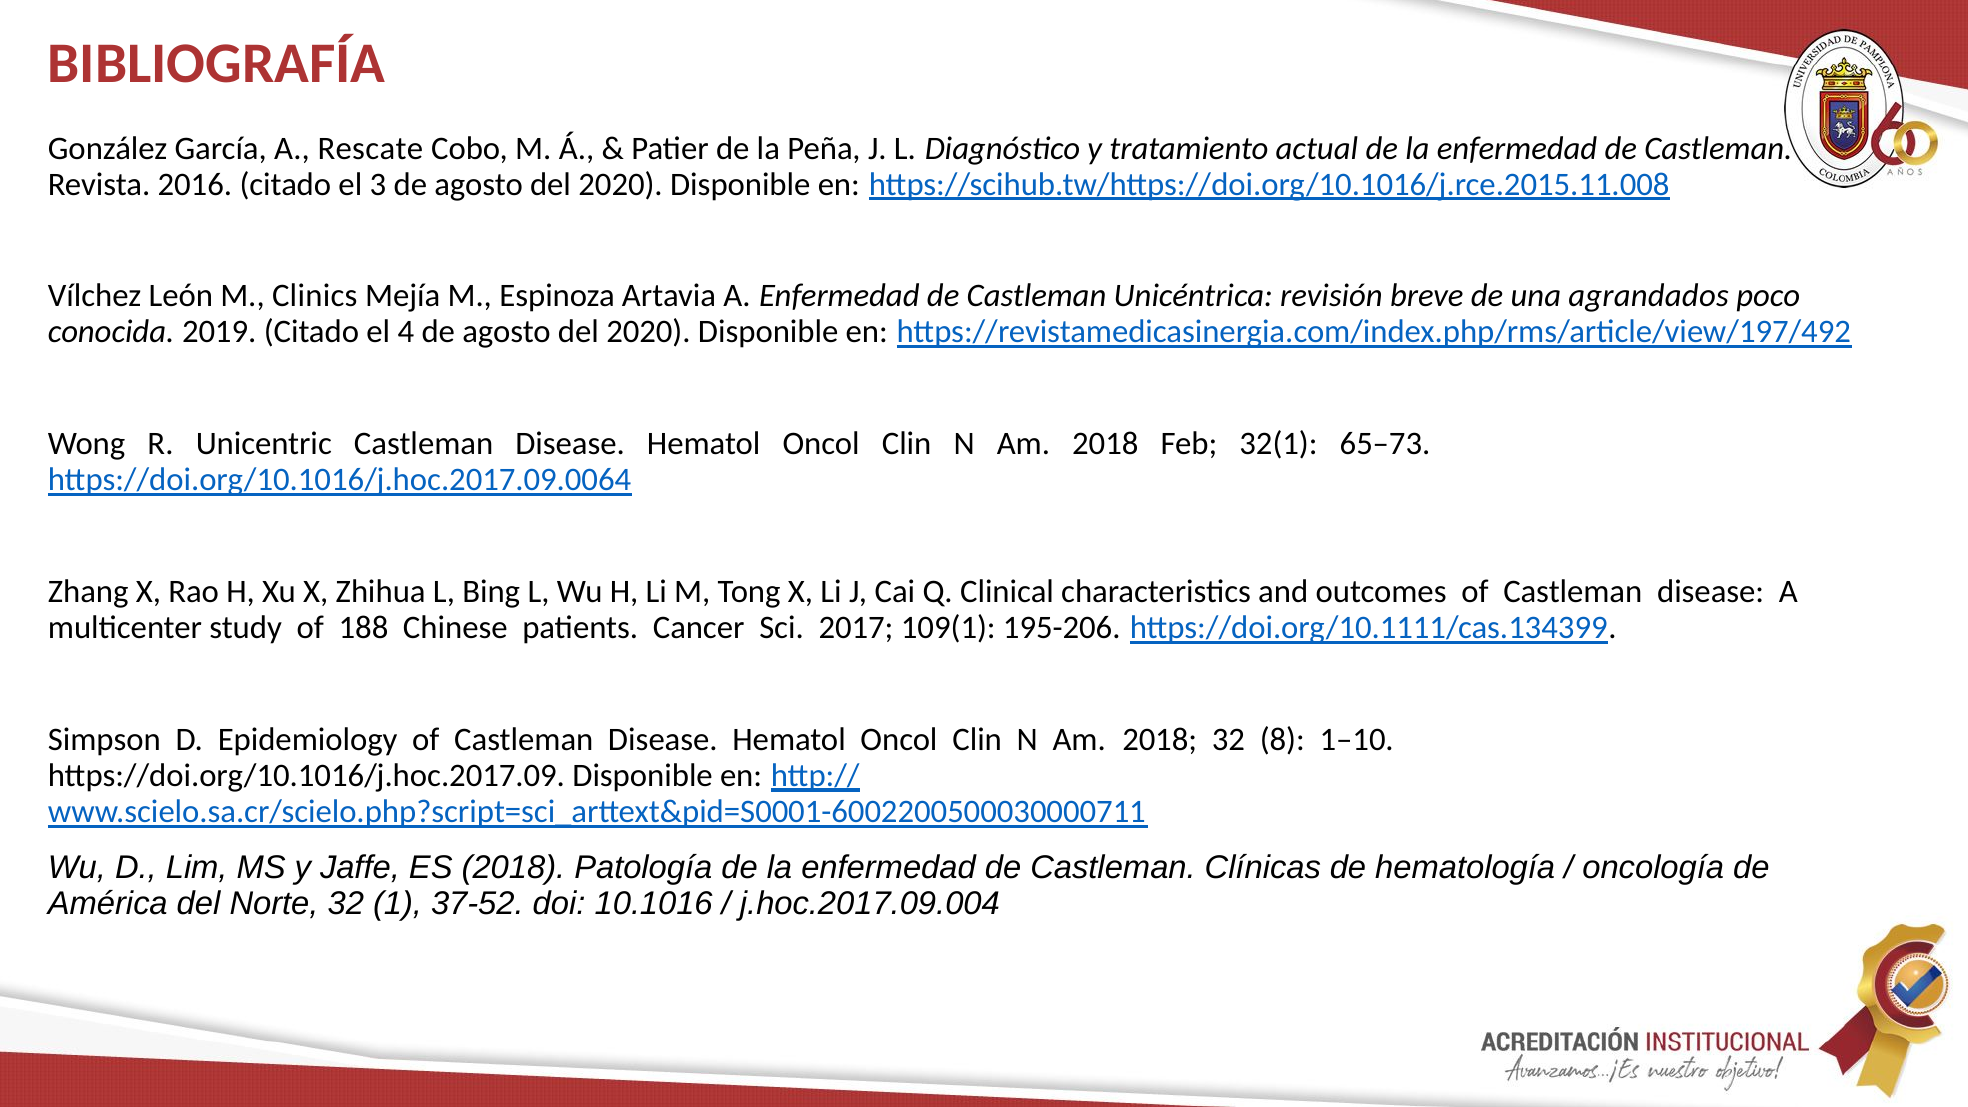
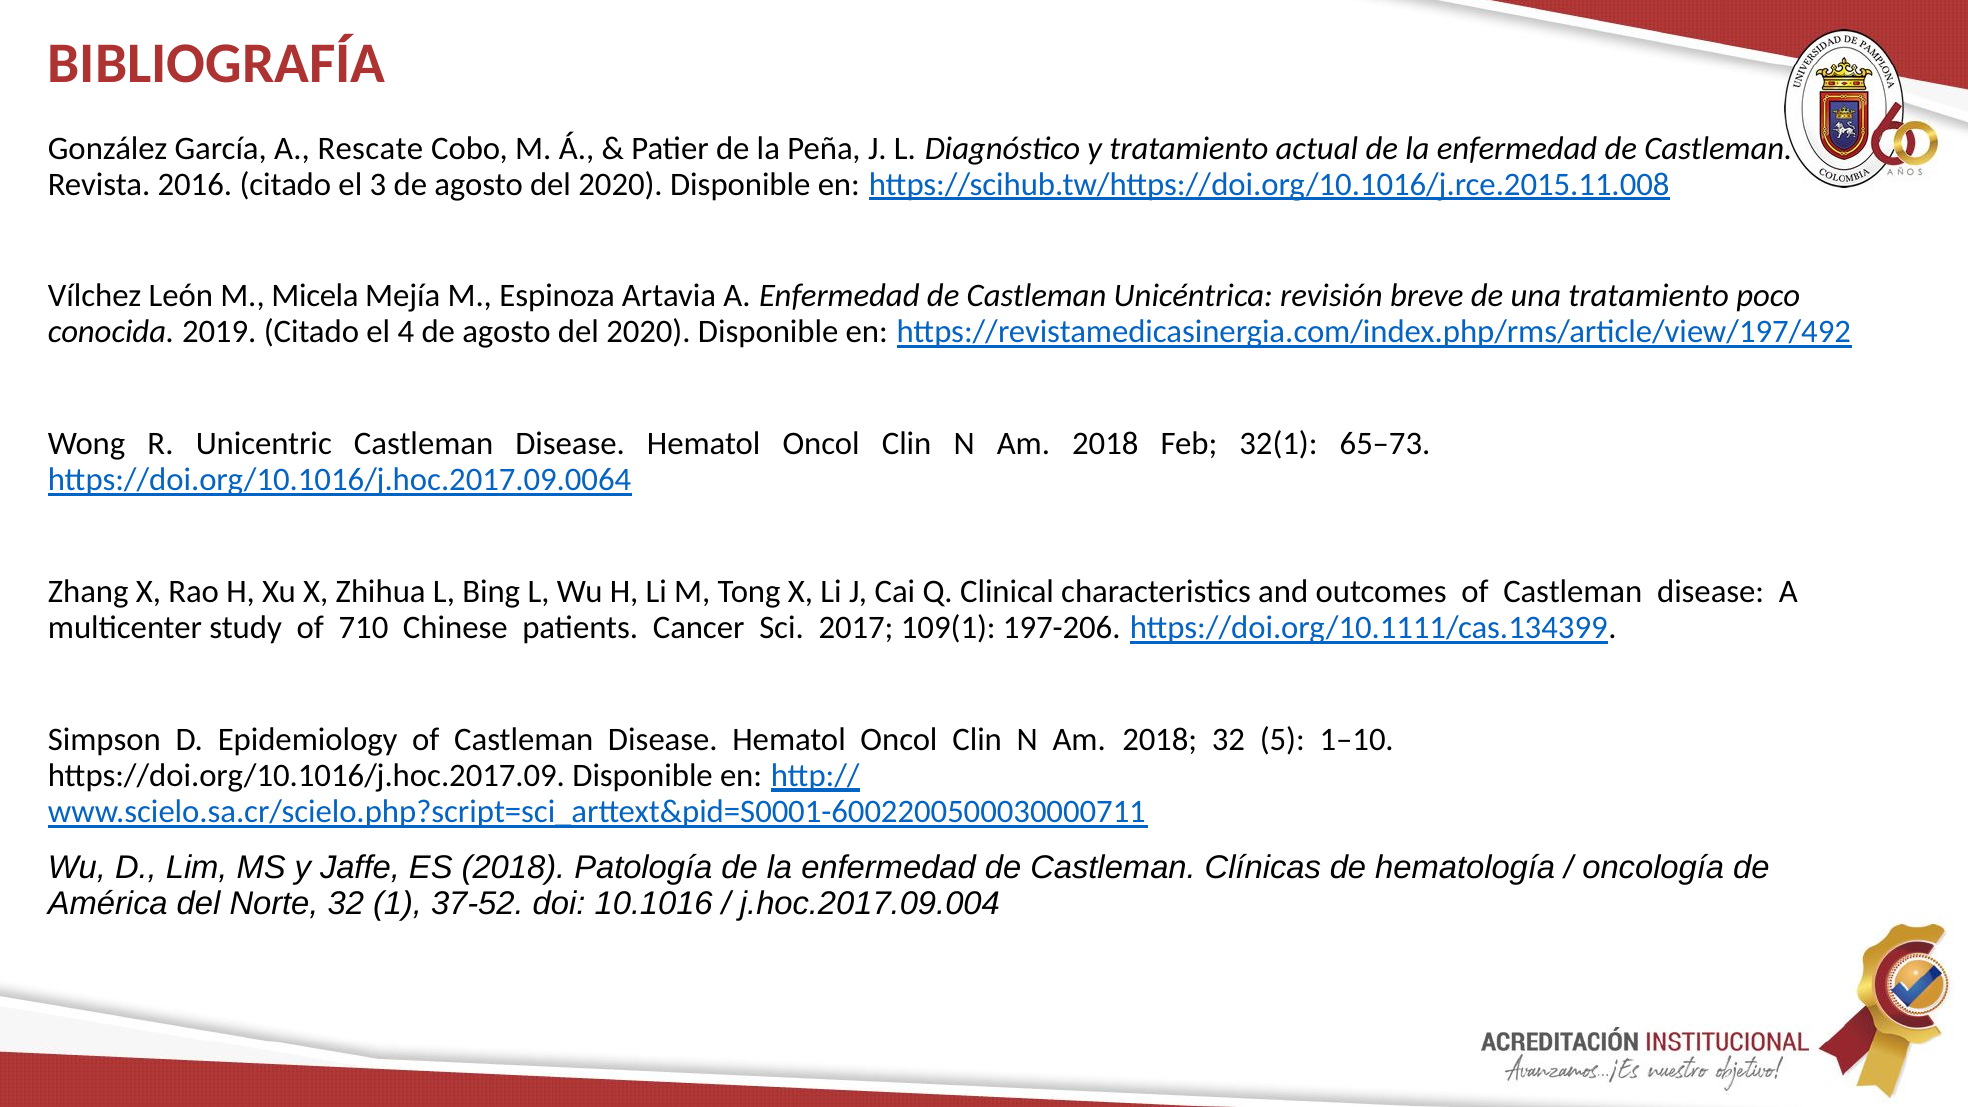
Clinics: Clinics -> Micela
una agrandados: agrandados -> tratamiento
188: 188 -> 710
195-206: 195-206 -> 197-206
8: 8 -> 5
